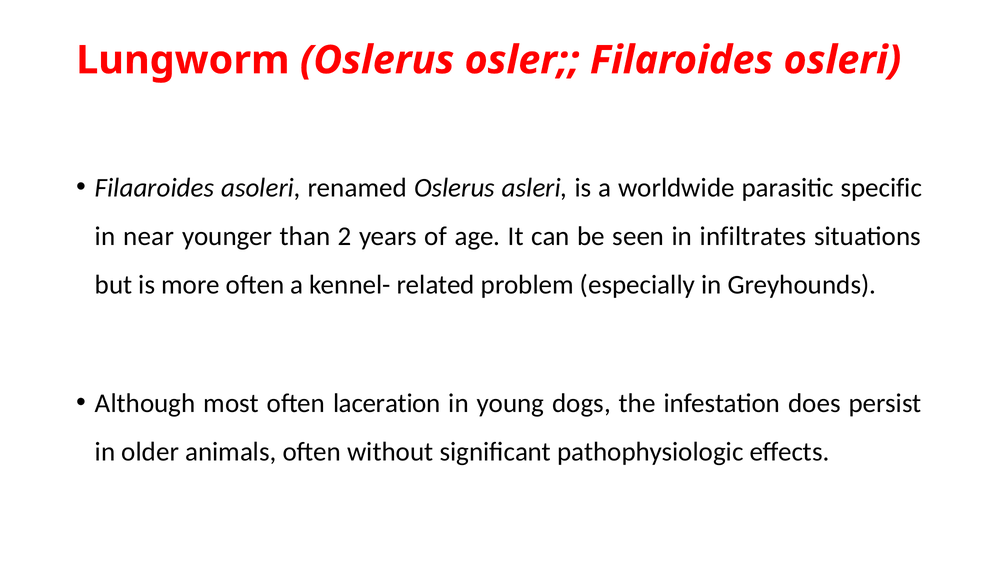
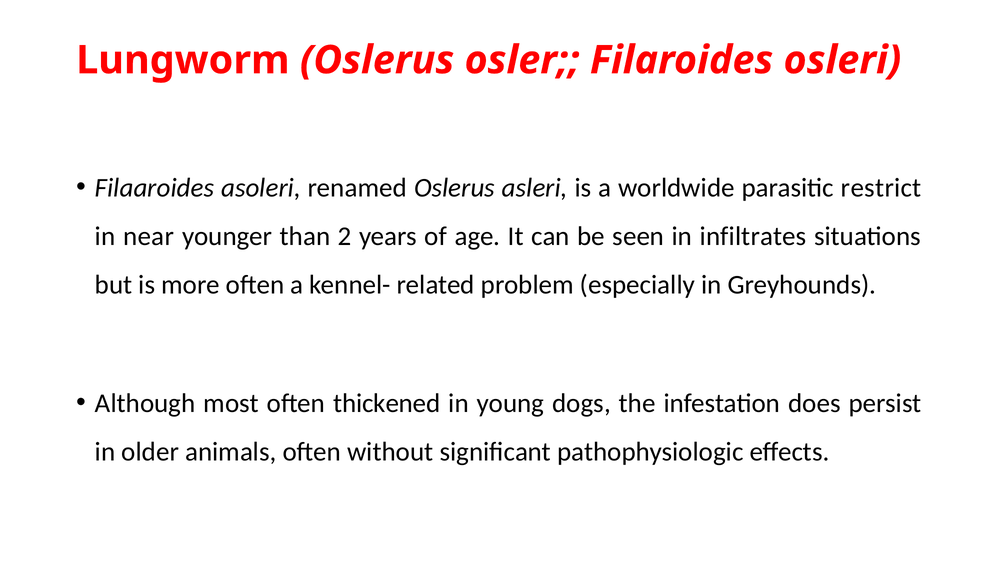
specific: specific -> restrict
laceration: laceration -> thickened
